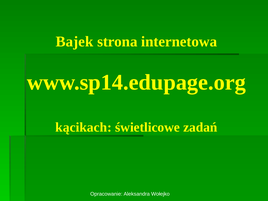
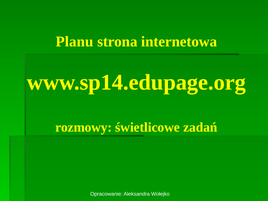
Bajek: Bajek -> Planu
kącikach: kącikach -> rozmowy
